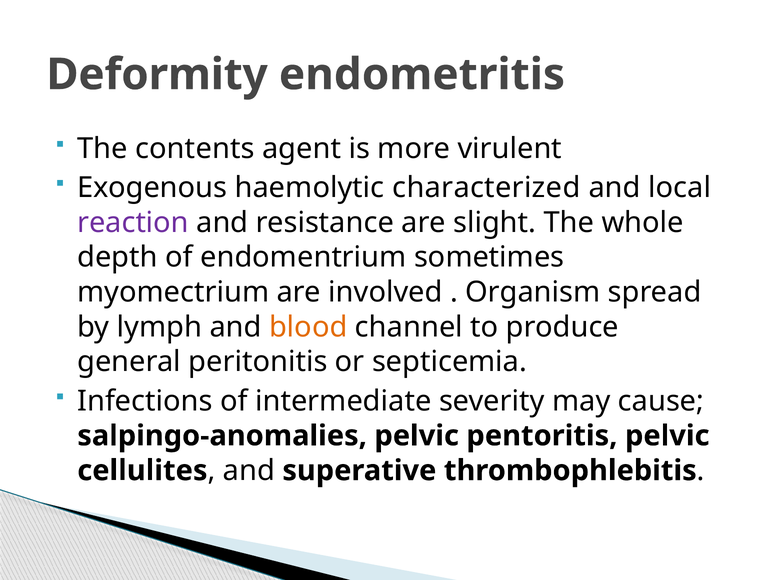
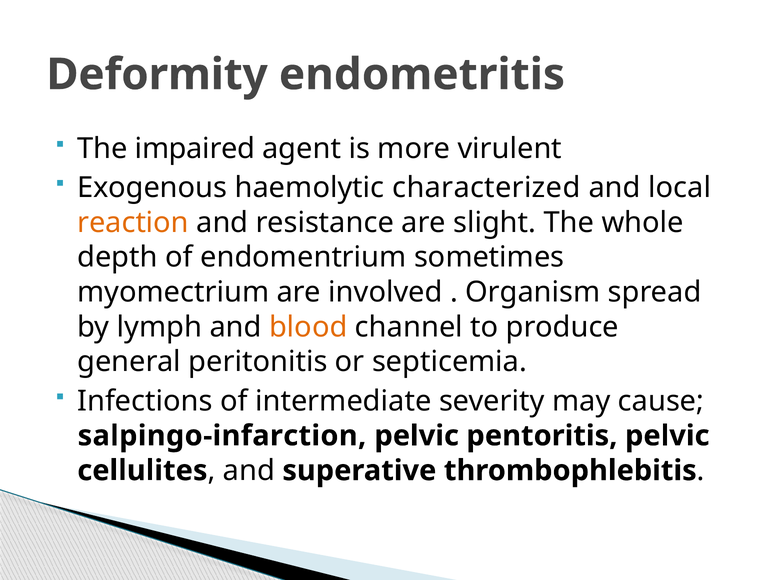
contents: contents -> impaired
reaction colour: purple -> orange
salpingo-anomalies: salpingo-anomalies -> salpingo-infarction
